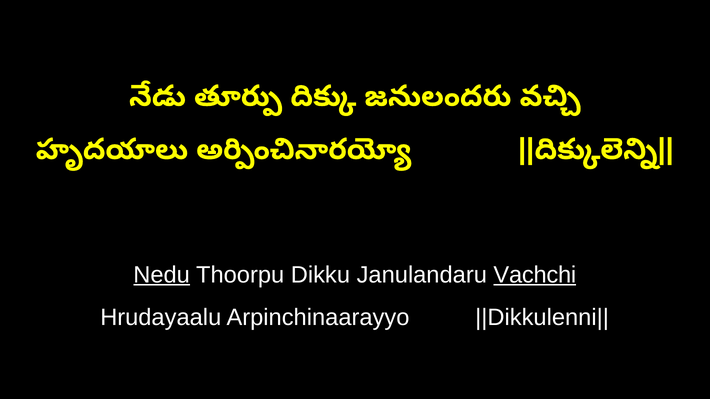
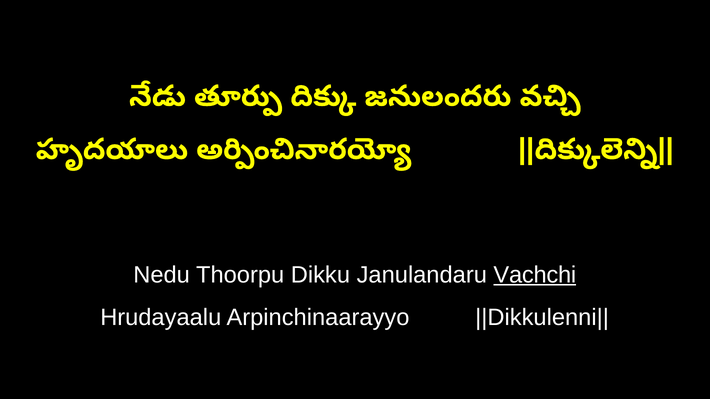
Nedu underline: present -> none
